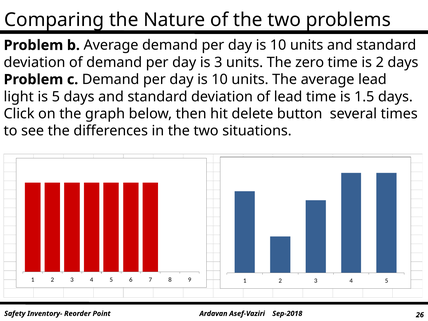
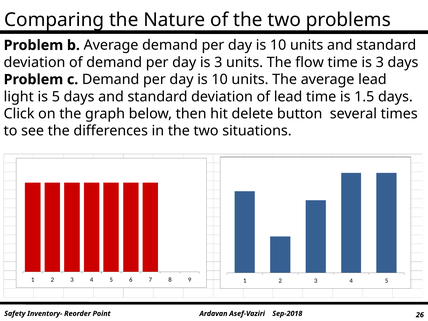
zero: zero -> flow
time is 2: 2 -> 3
